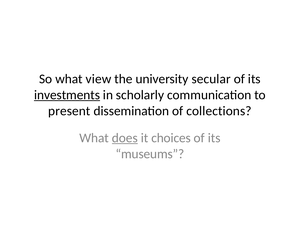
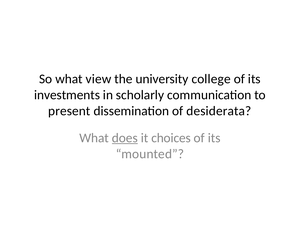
secular: secular -> college
investments underline: present -> none
collections: collections -> desiderata
museums: museums -> mounted
